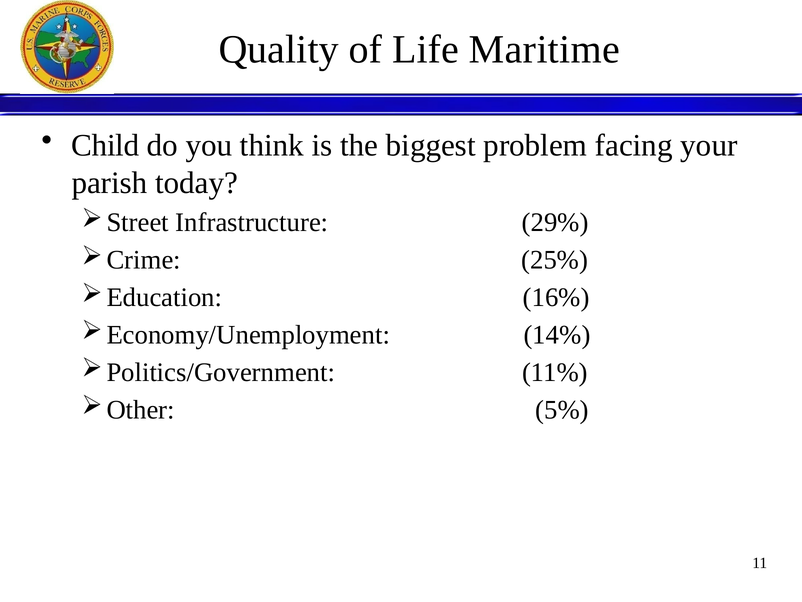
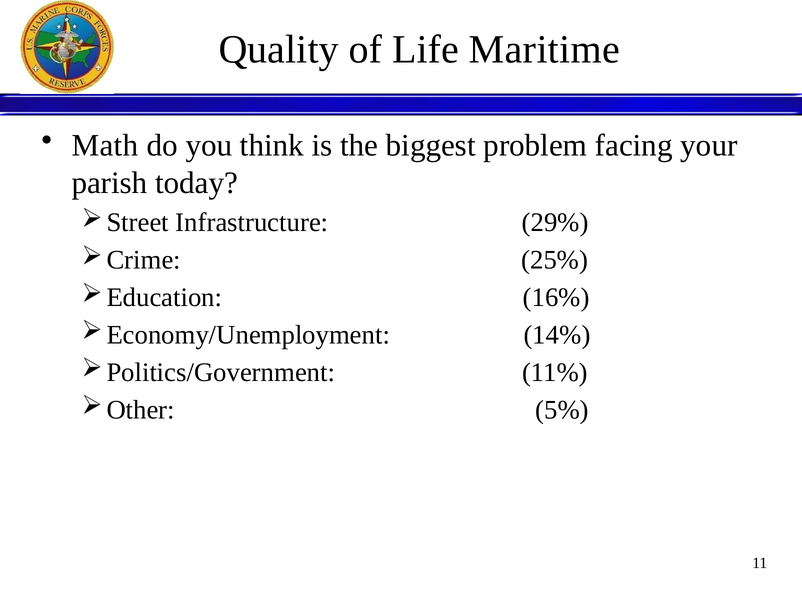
Child: Child -> Math
